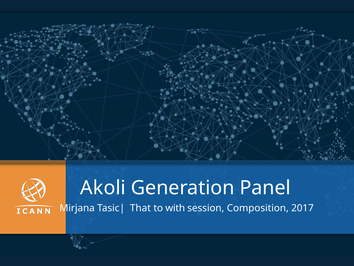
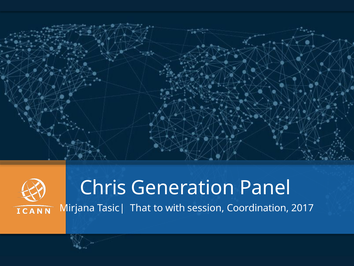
Akoli: Akoli -> Chris
Composition: Composition -> Coordination
